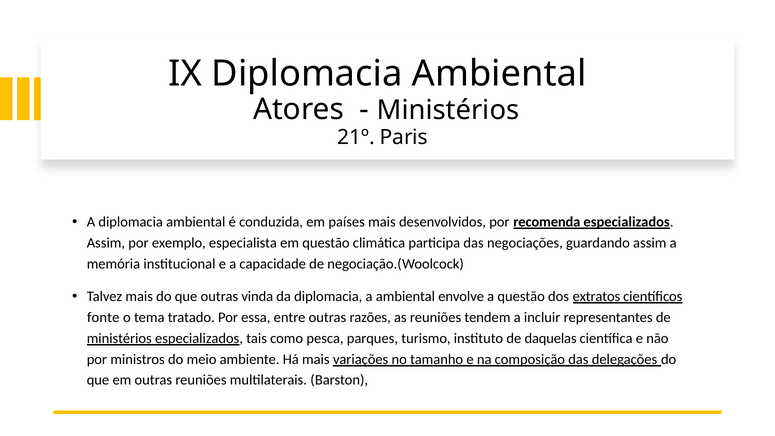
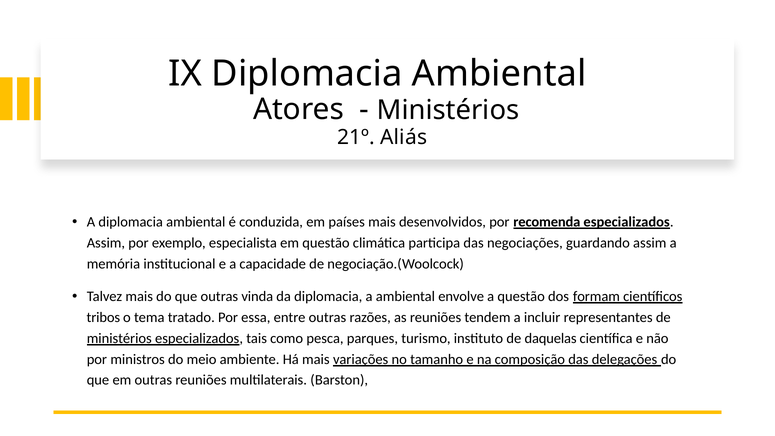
Paris: Paris -> Aliás
extratos: extratos -> formam
fonte: fonte -> tribos
